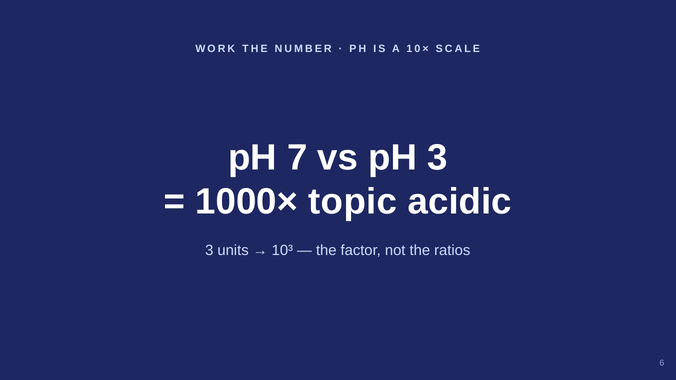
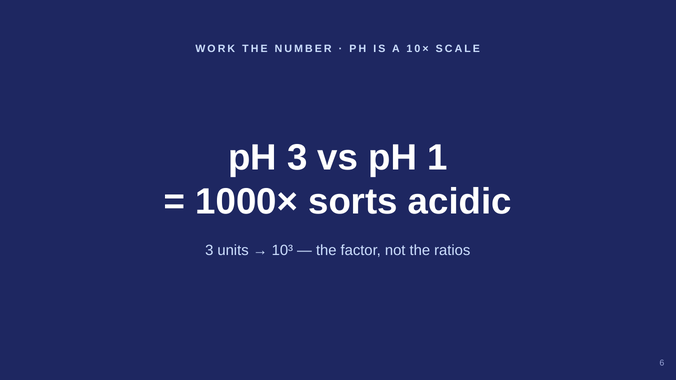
pH 7: 7 -> 3
pH 3: 3 -> 1
topic: topic -> sorts
